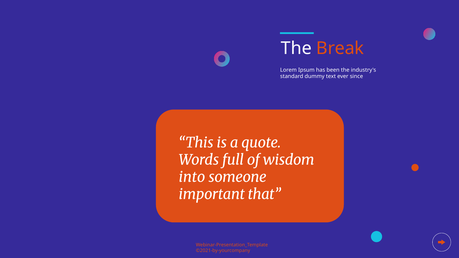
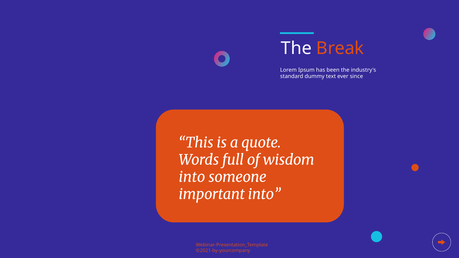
important that: that -> into
